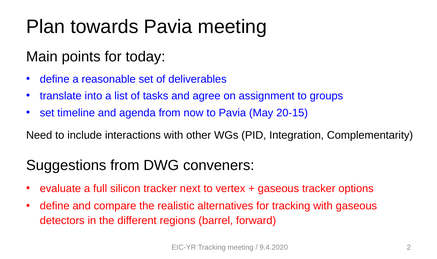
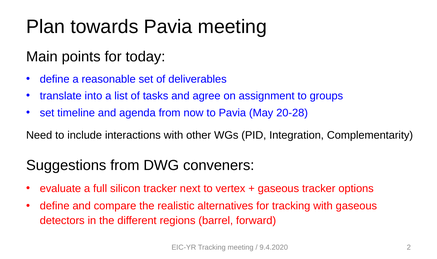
20-15: 20-15 -> 20-28
